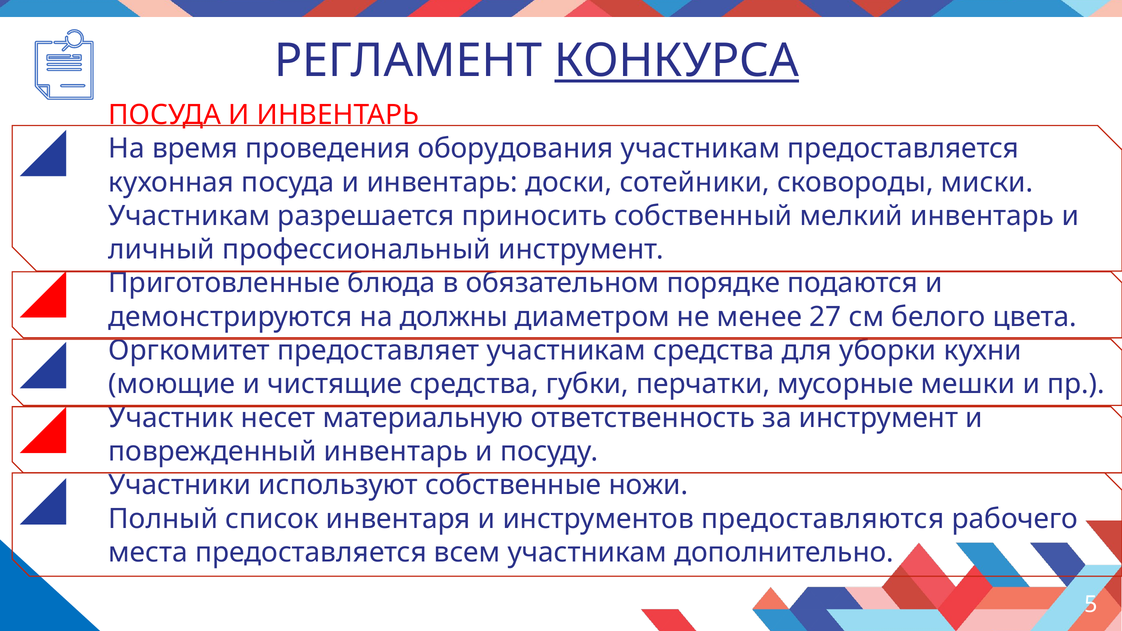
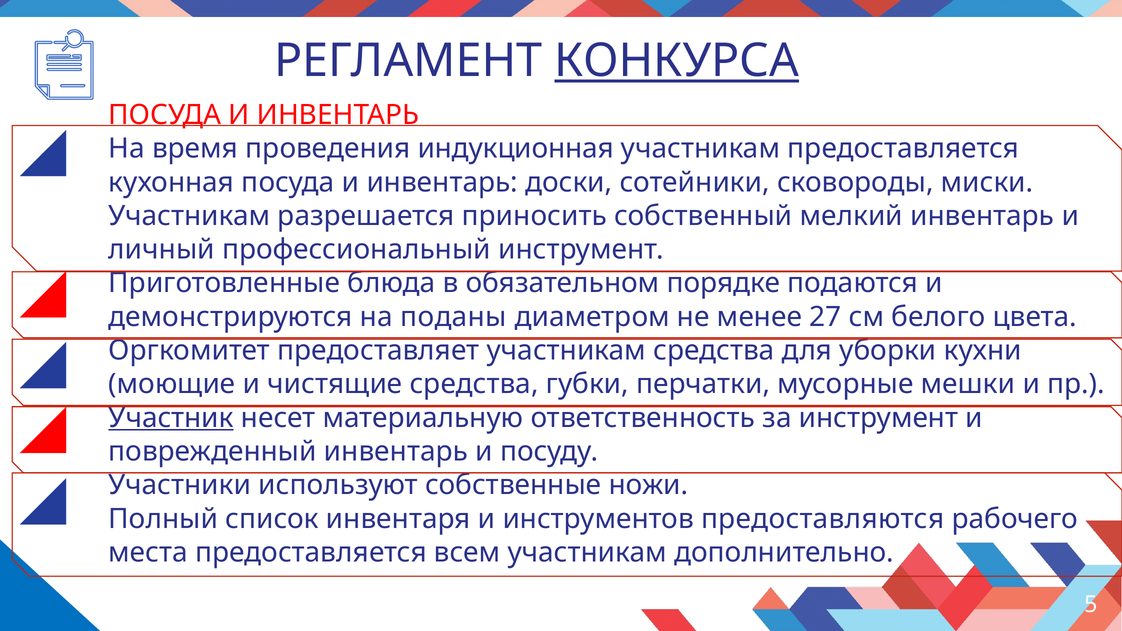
оборудования: оборудования -> индукционная
должны: должны -> поданы
Участник underline: none -> present
